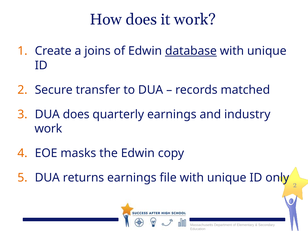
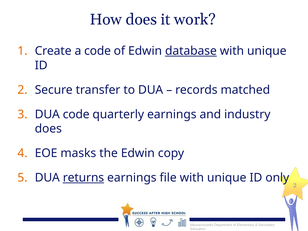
a joins: joins -> code
DUA does: does -> code
work at (48, 129): work -> does
returns underline: none -> present
